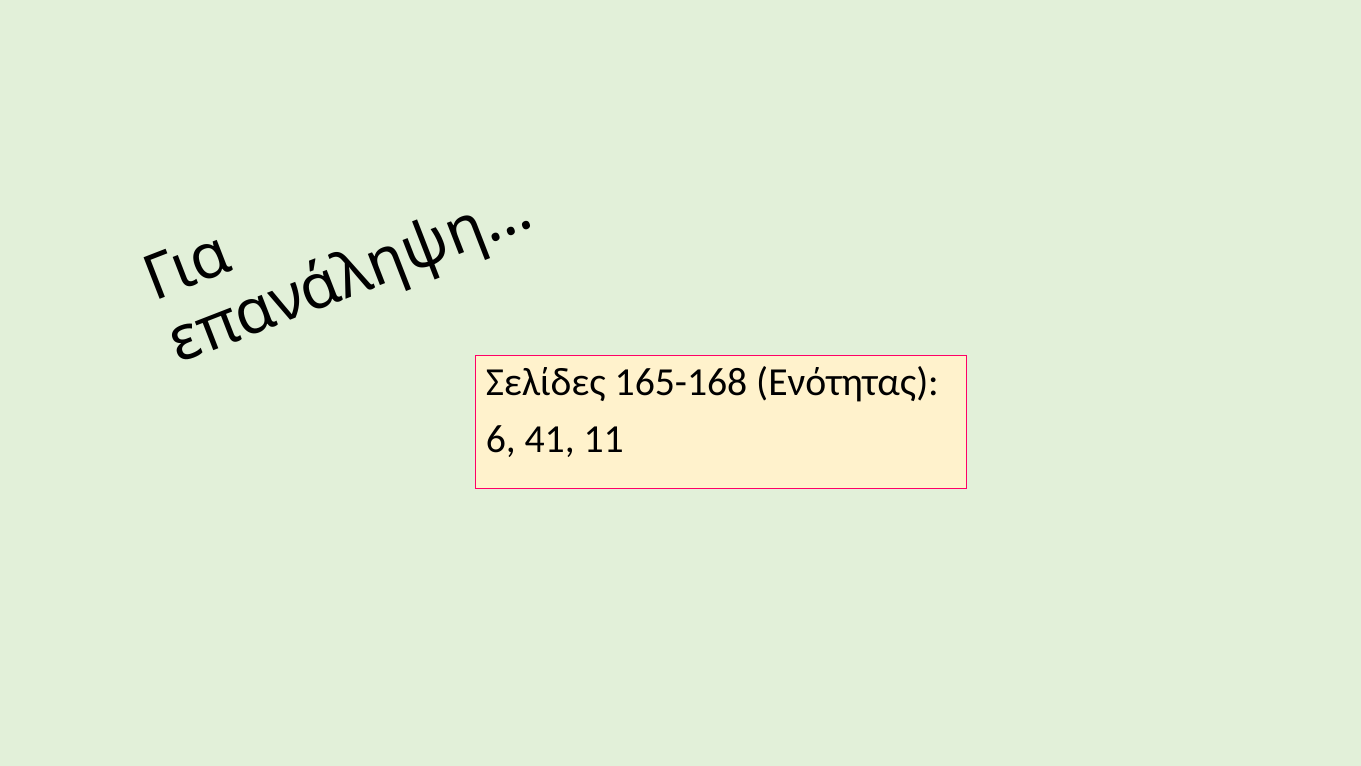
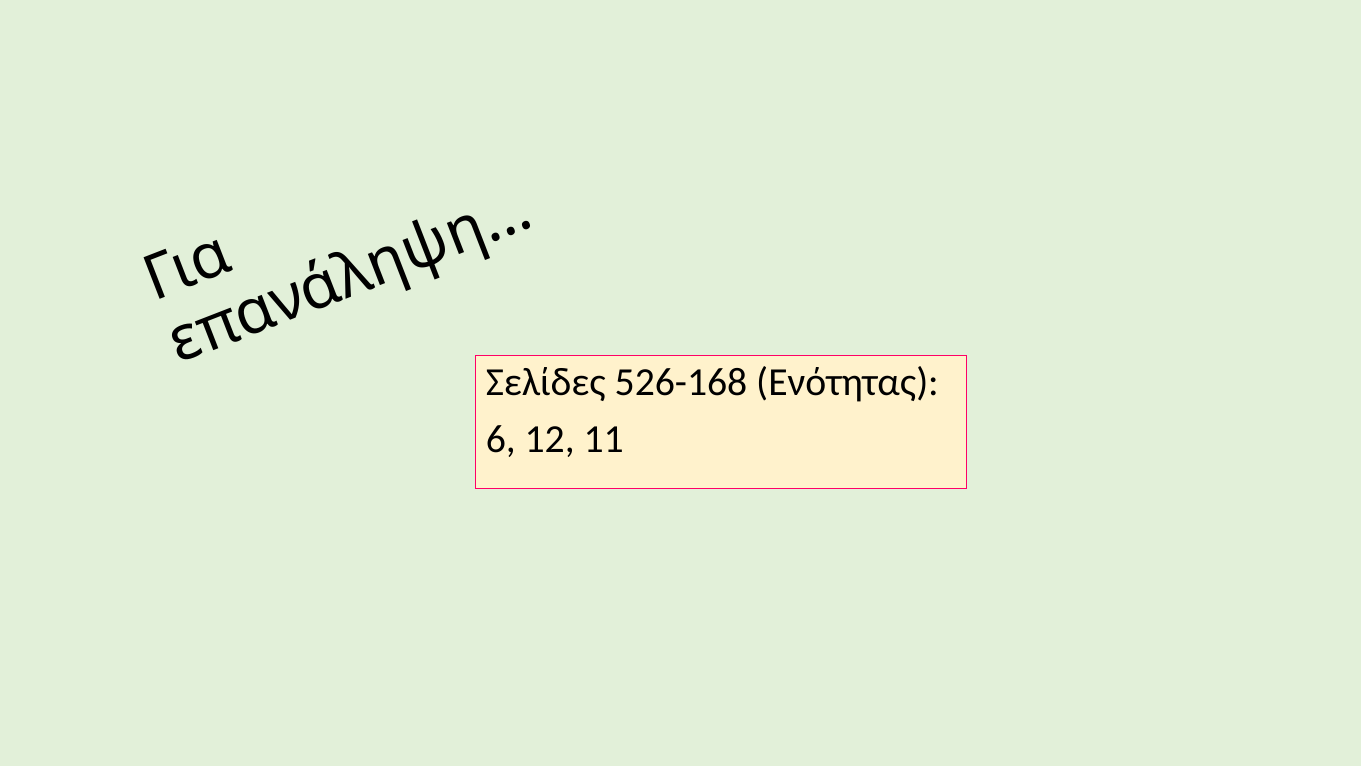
165-168: 165-168 -> 526-168
41: 41 -> 12
